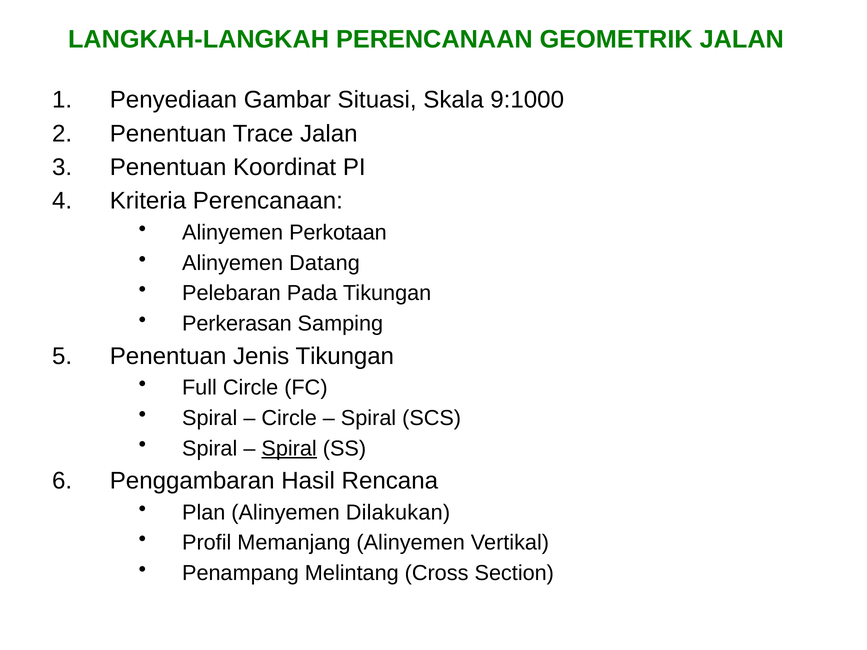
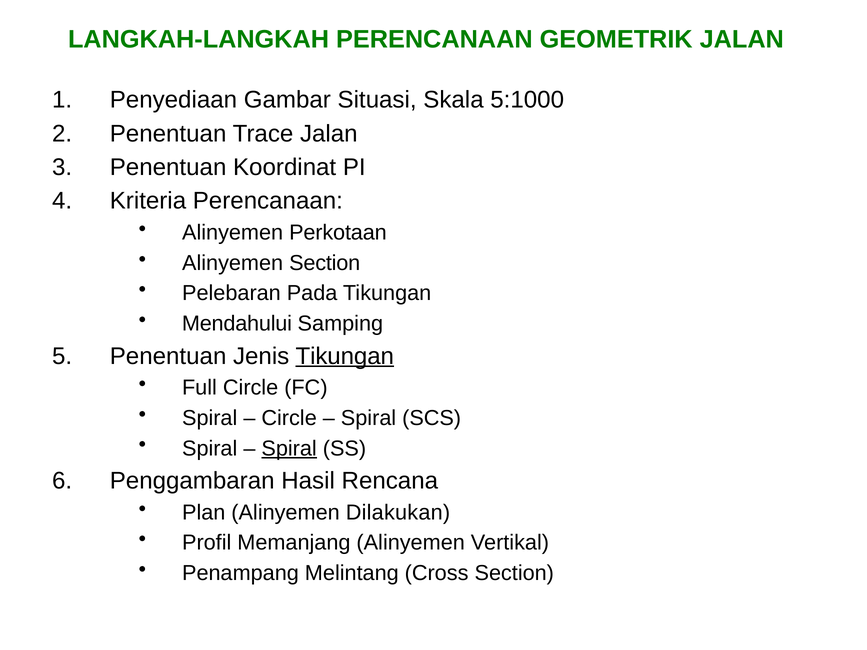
9:1000: 9:1000 -> 5:1000
Alinyemen Datang: Datang -> Section
Perkerasan: Perkerasan -> Mendahului
Tikungan at (345, 356) underline: none -> present
